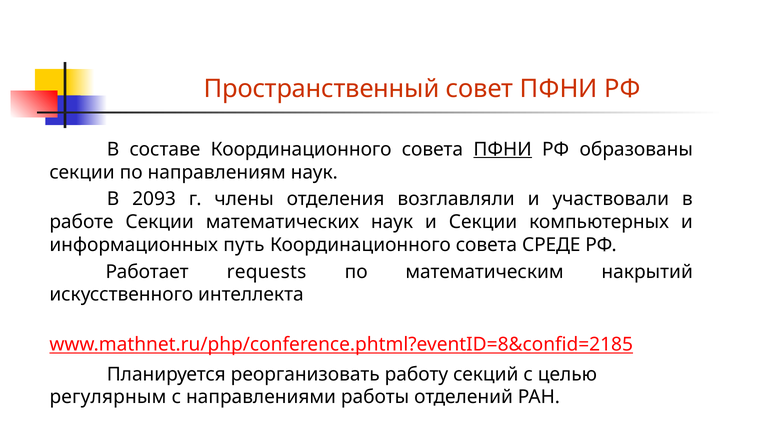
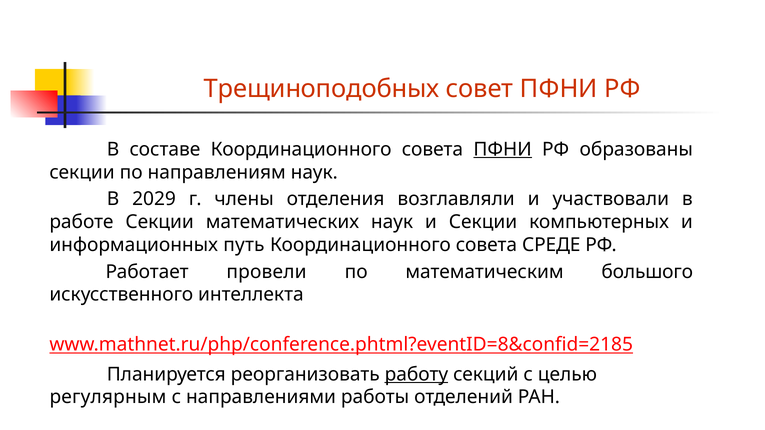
Пространственный: Пространственный -> Трещиноподобных
2093: 2093 -> 2029
requests: requests -> провели
накрытий: накрытий -> большого
работу underline: none -> present
